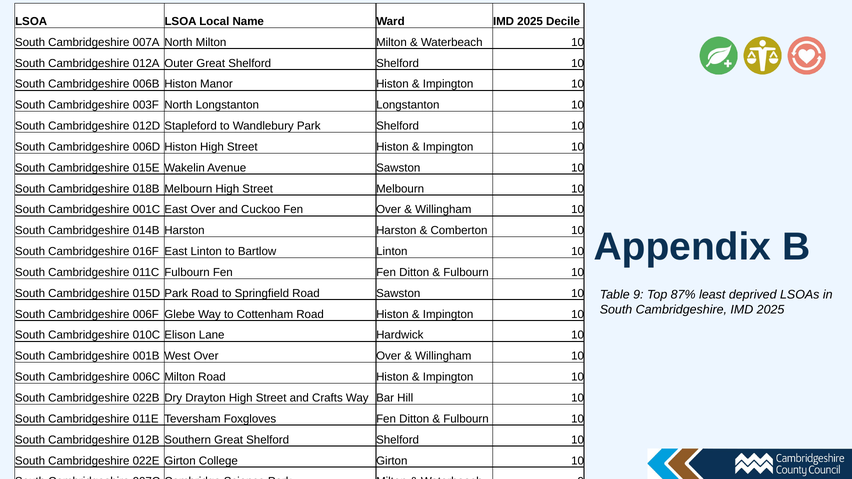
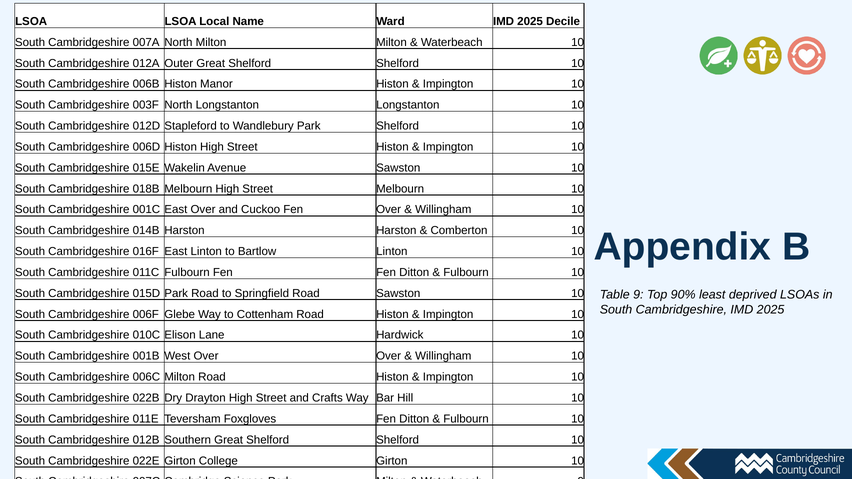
87%: 87% -> 90%
